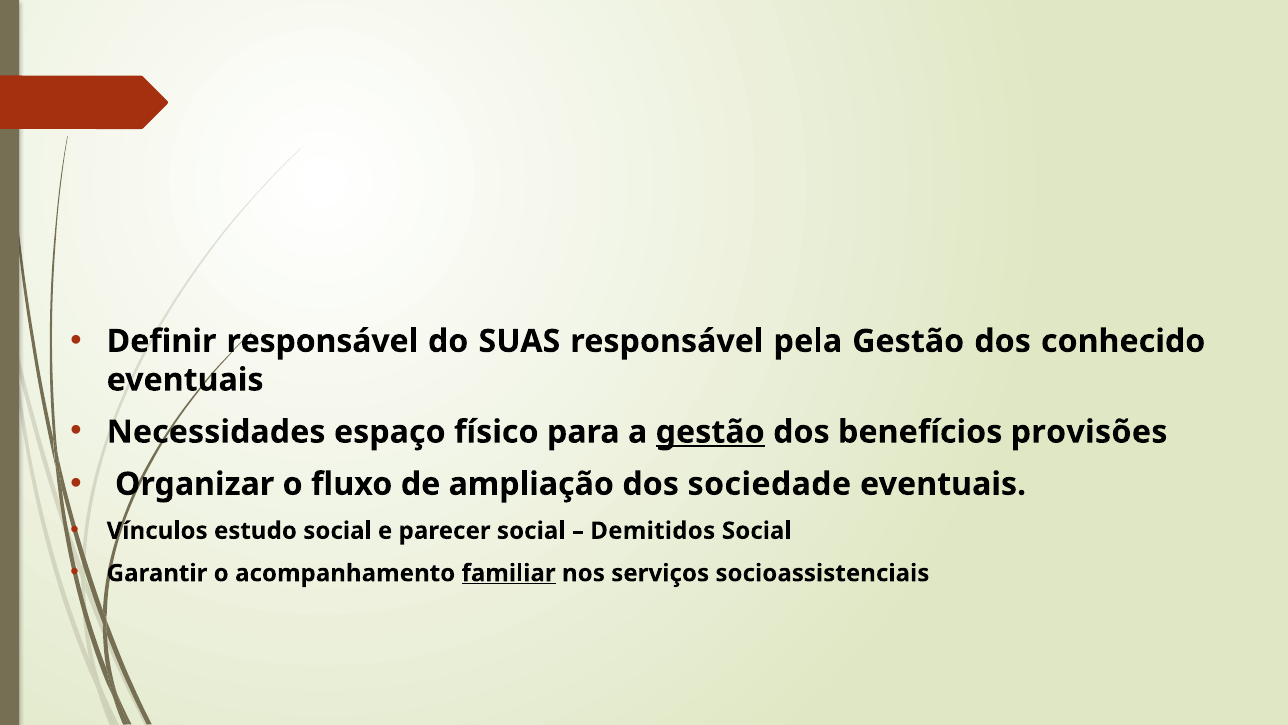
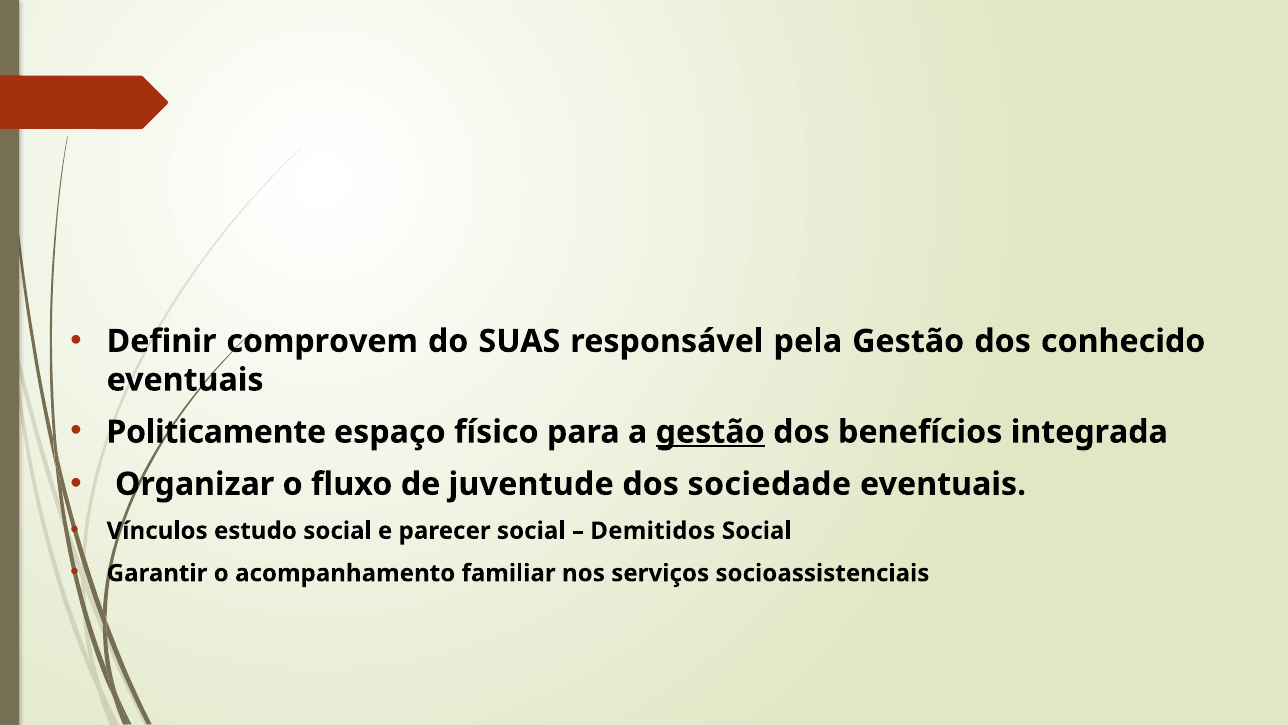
Definir responsável: responsável -> comprovem
Necessidades: Necessidades -> Politicamente
provisões: provisões -> integrada
ampliação: ampliação -> juventude
familiar underline: present -> none
